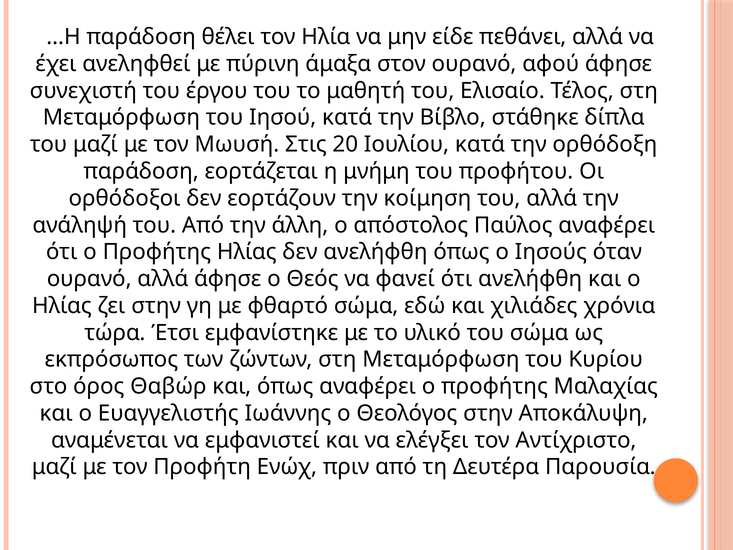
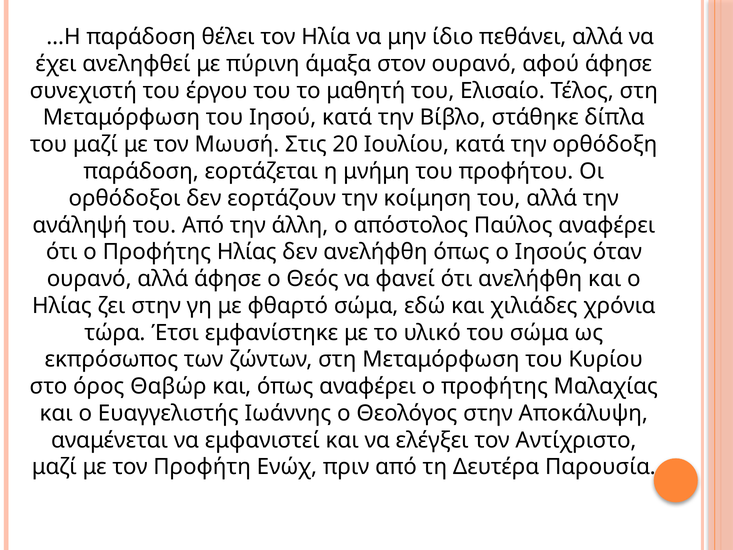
είδε: είδε -> ίδιο
